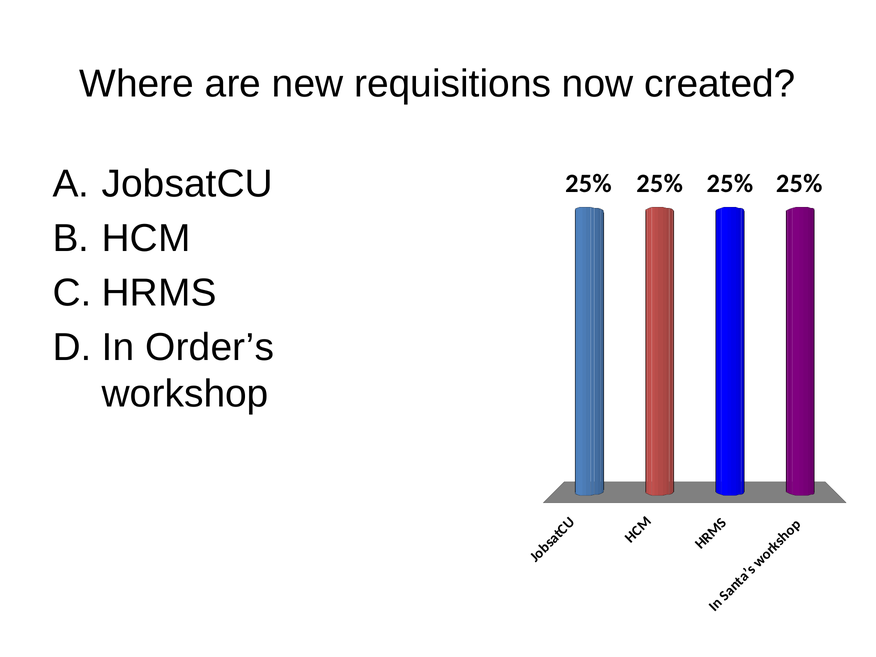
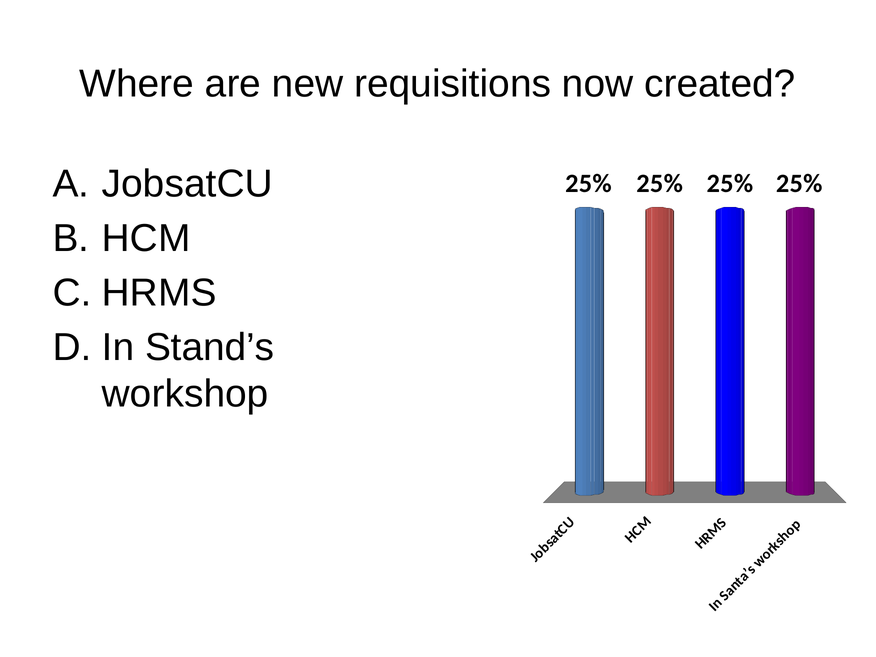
Order’s: Order’s -> Stand’s
